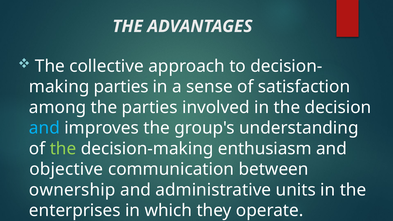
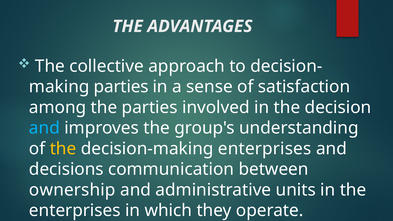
the at (63, 149) colour: light green -> yellow
decision-making enthusiasm: enthusiasm -> enterprises
objective: objective -> decisions
